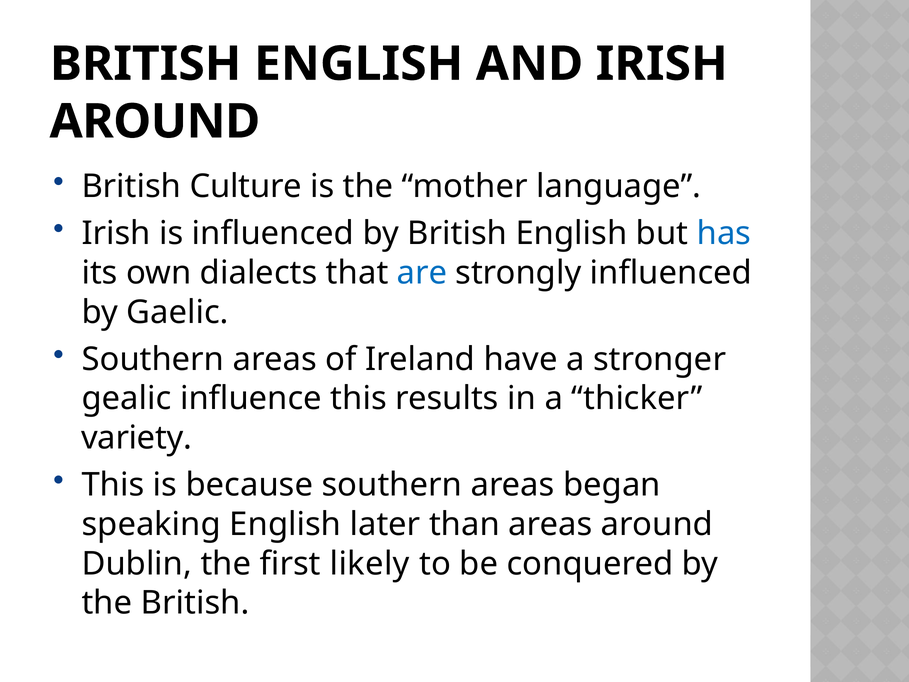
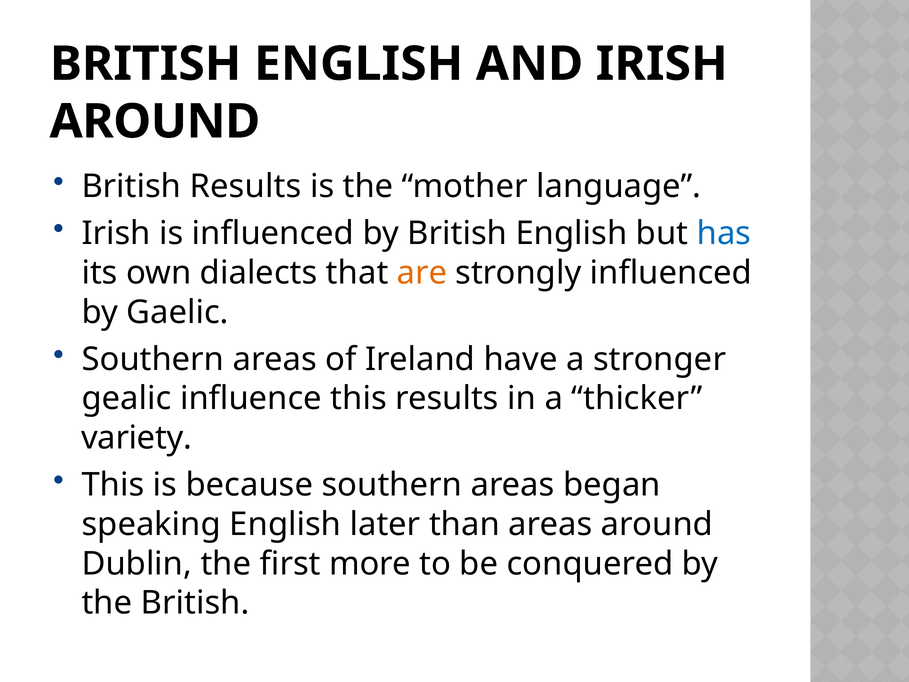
British Culture: Culture -> Results
are colour: blue -> orange
likely: likely -> more
